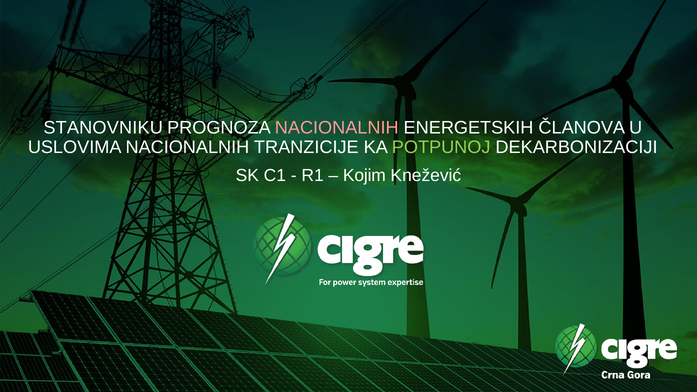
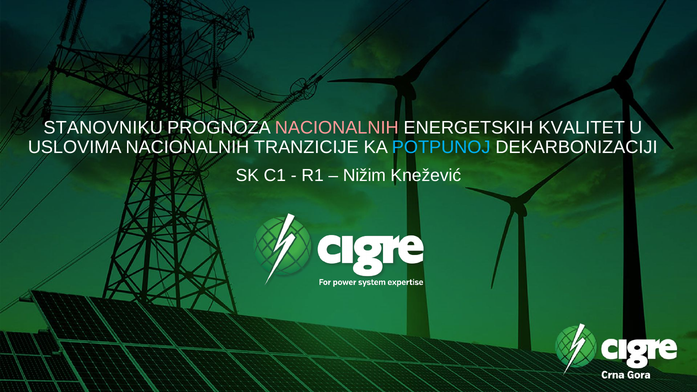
ČLANOVA: ČLANOVA -> KVALITET
POTPUNOJ colour: light green -> light blue
Kojim: Kojim -> Nižim
